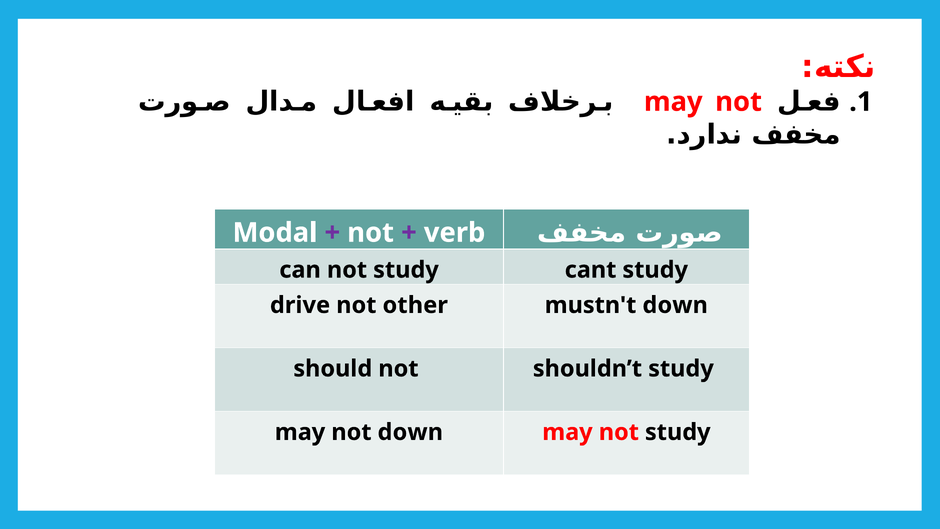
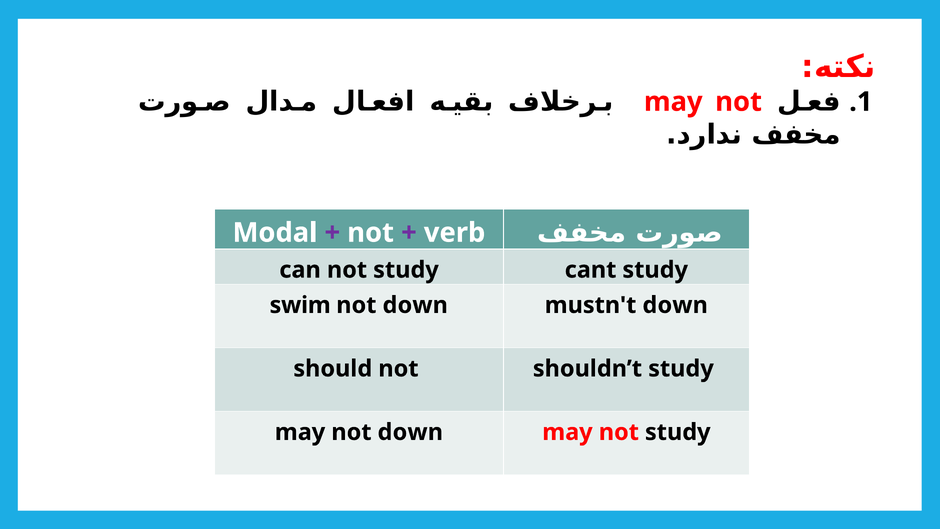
drive: drive -> swim
other at (415, 305): other -> down
